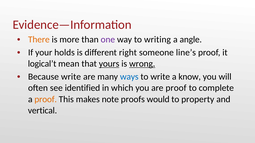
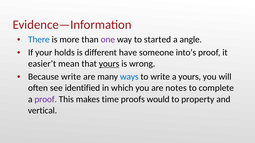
There colour: orange -> blue
writing: writing -> started
right: right -> have
line’s: line’s -> into’s
logical’t: logical’t -> easier’t
wrong underline: present -> none
a know: know -> yours
are proof: proof -> notes
proof at (46, 100) colour: orange -> purple
note: note -> time
